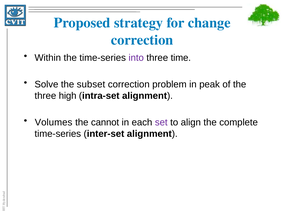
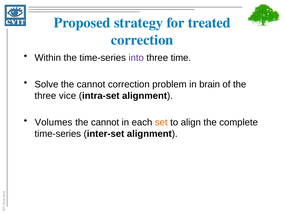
change: change -> treated
Solve the subset: subset -> cannot
peak: peak -> brain
high: high -> vice
set colour: purple -> orange
